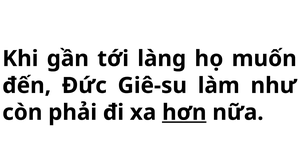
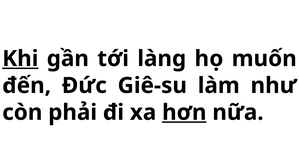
Khi underline: none -> present
